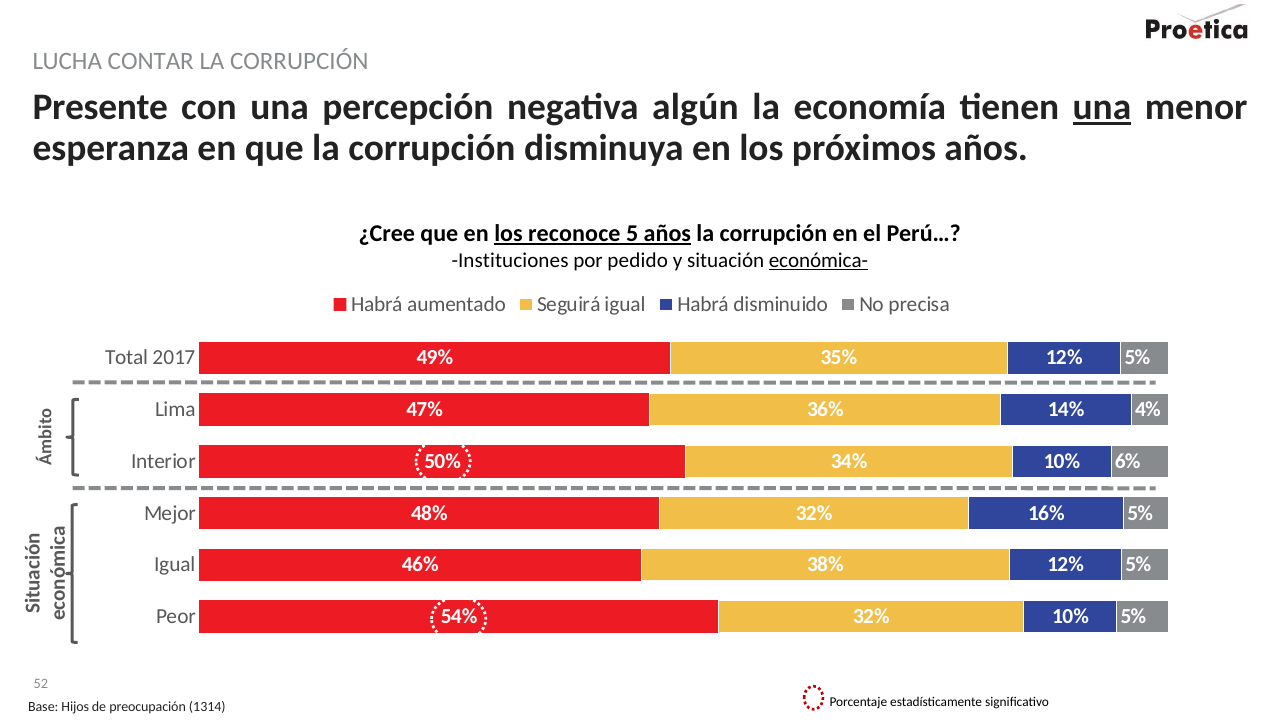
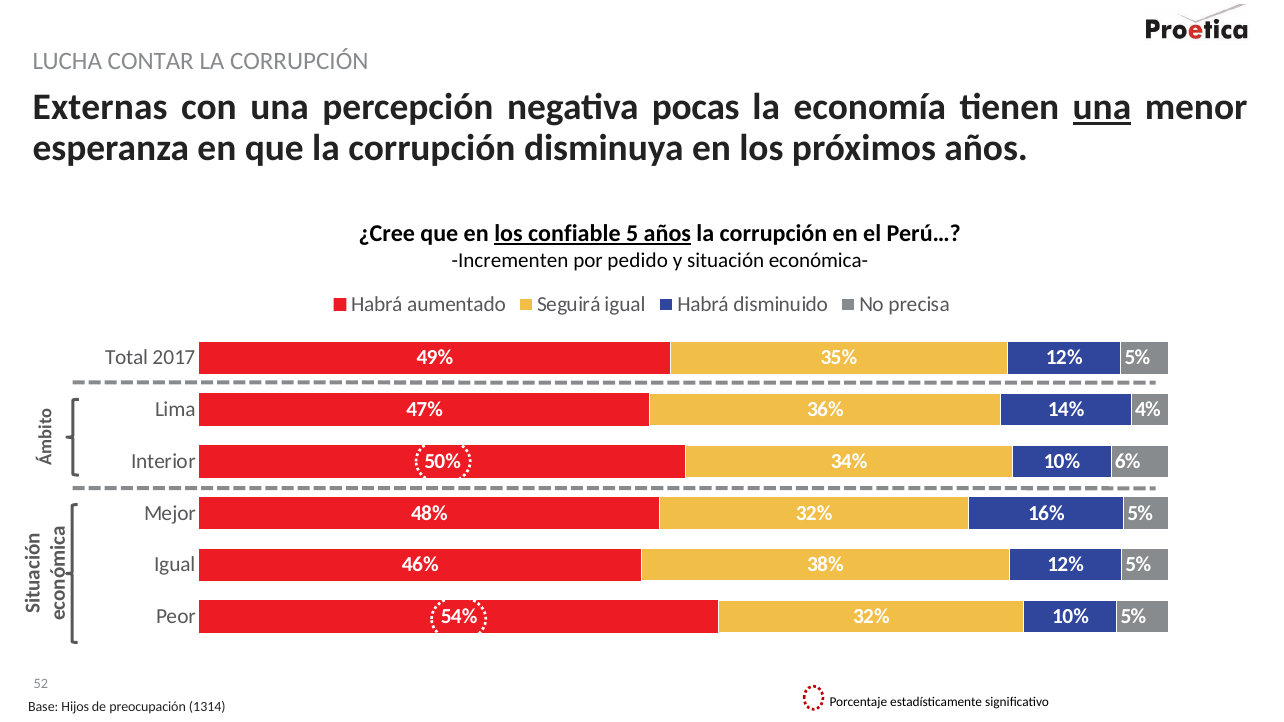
Presente: Presente -> Externas
algún: algún -> pocas
reconoce: reconoce -> confiable
Instituciones: Instituciones -> Incrementen
económica- underline: present -> none
